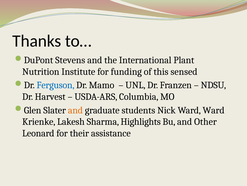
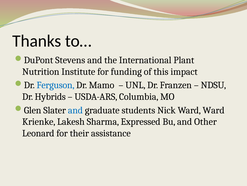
sensed: sensed -> impact
Harvest: Harvest -> Hybrids
and at (75, 110) colour: orange -> blue
Highlights: Highlights -> Expressed
